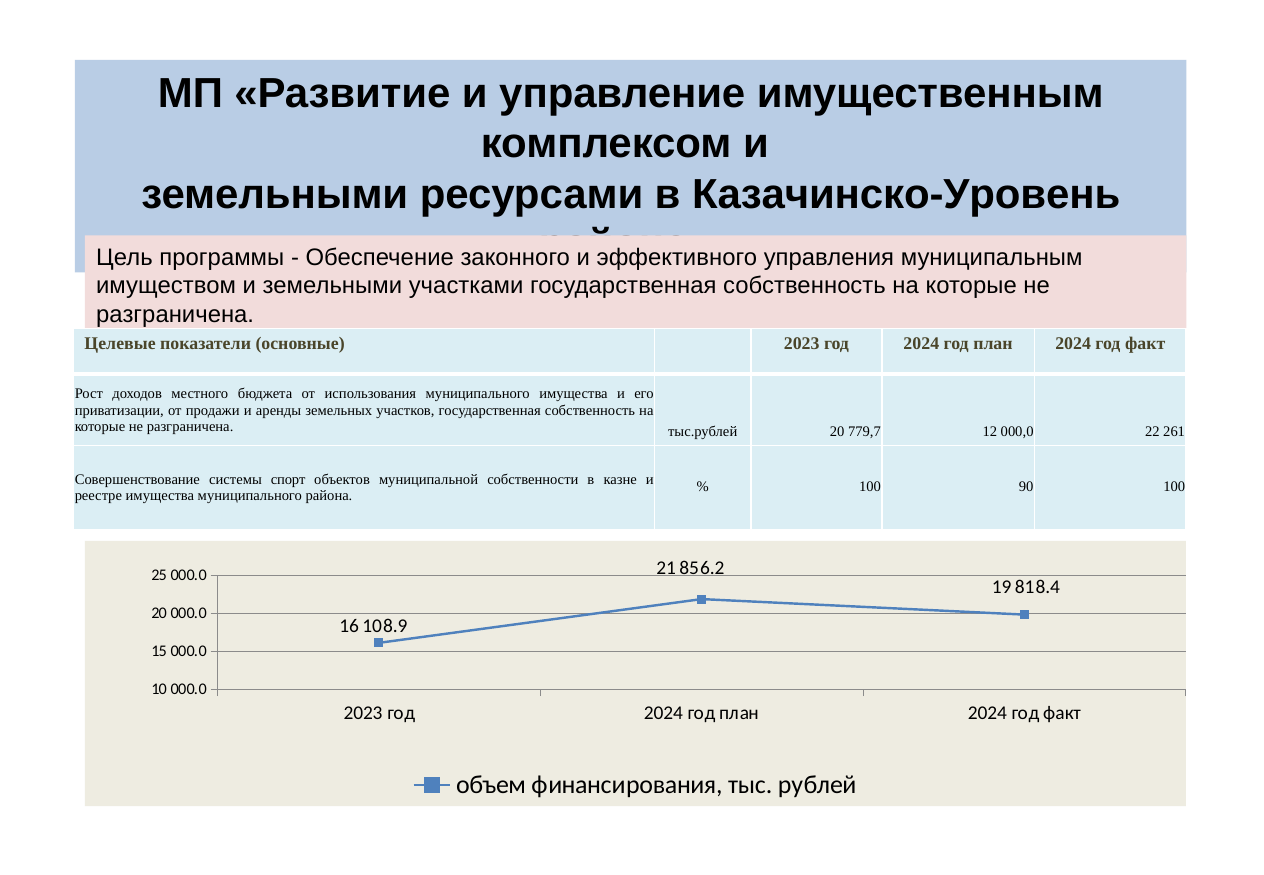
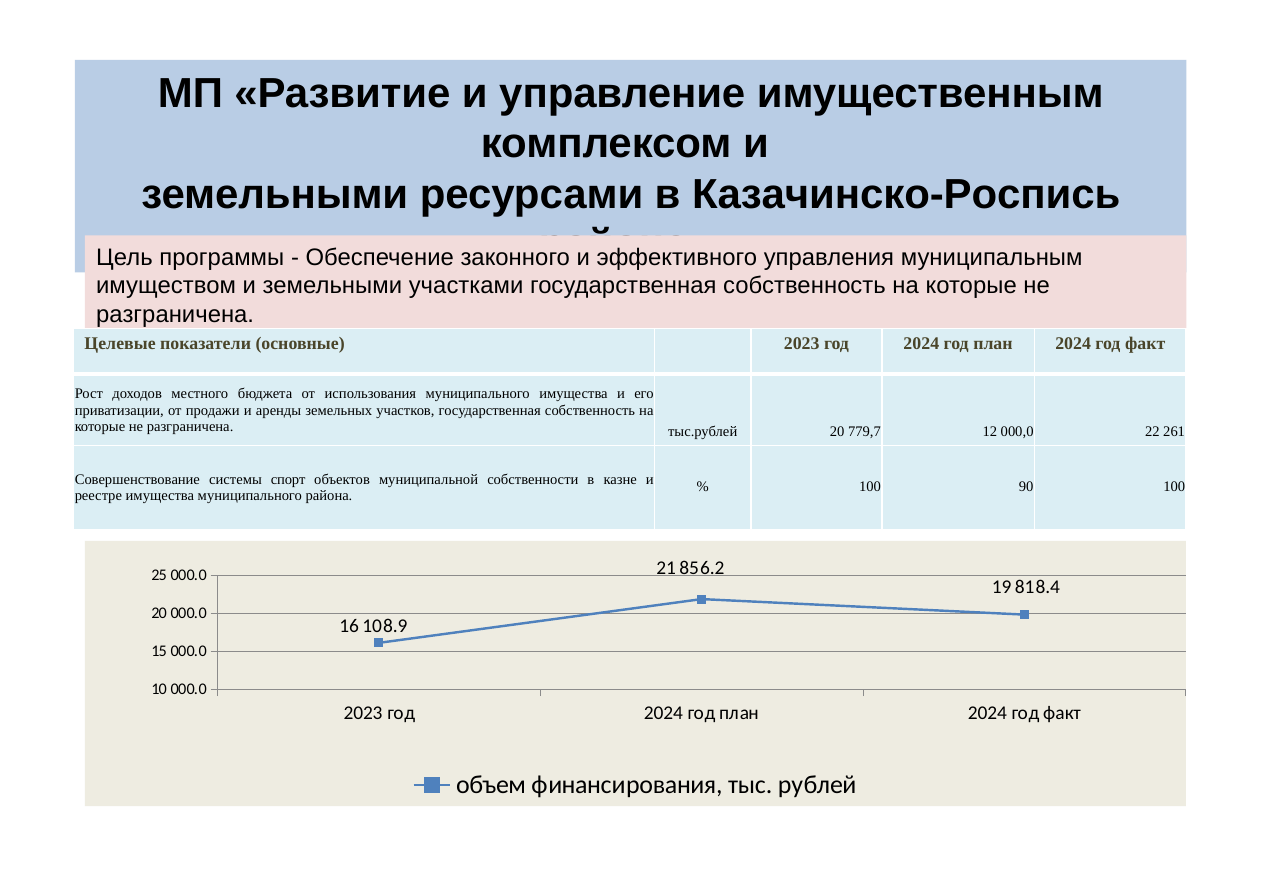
Казачинско-Уровень: Казачинско-Уровень -> Казачинско-Роспись
